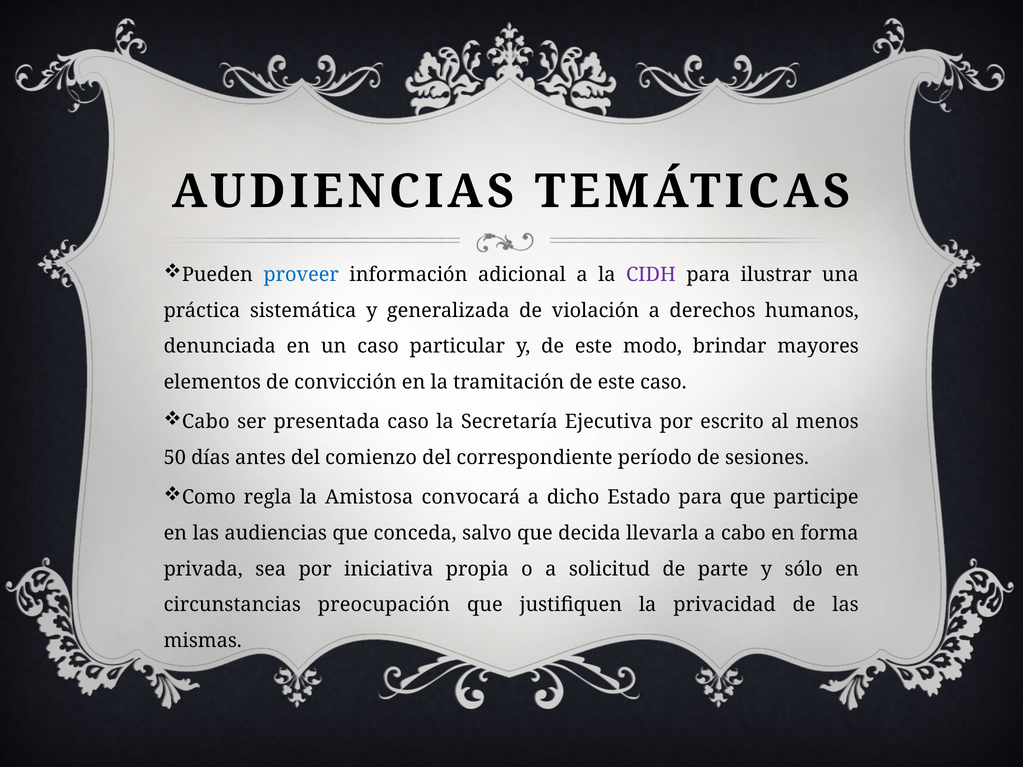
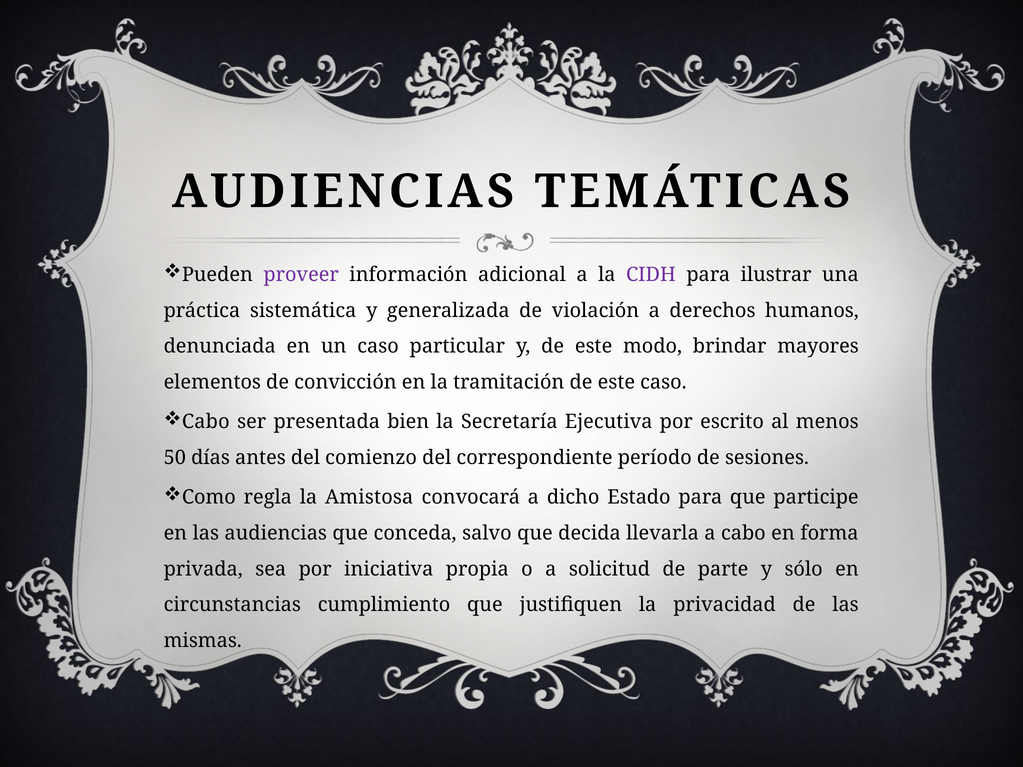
proveer colour: blue -> purple
presentada caso: caso -> bien
preocupación: preocupación -> cumplimiento
